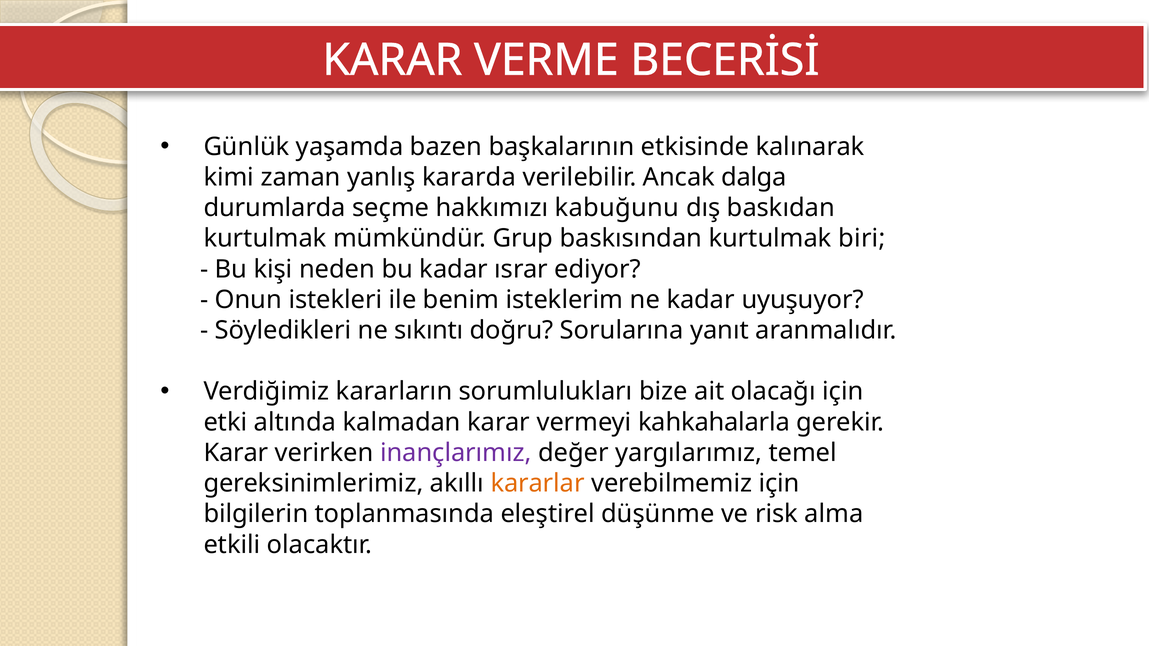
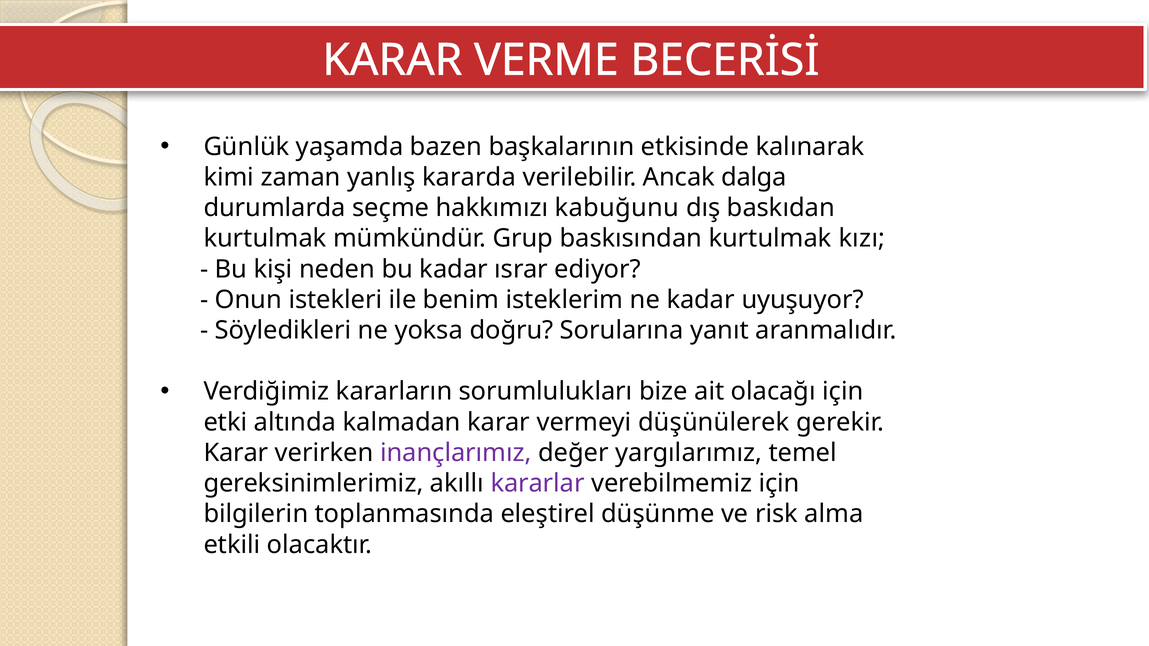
biri: biri -> kızı
sıkıntı: sıkıntı -> yoksa
kahkahalarla: kahkahalarla -> düşünülerek
kararlar colour: orange -> purple
